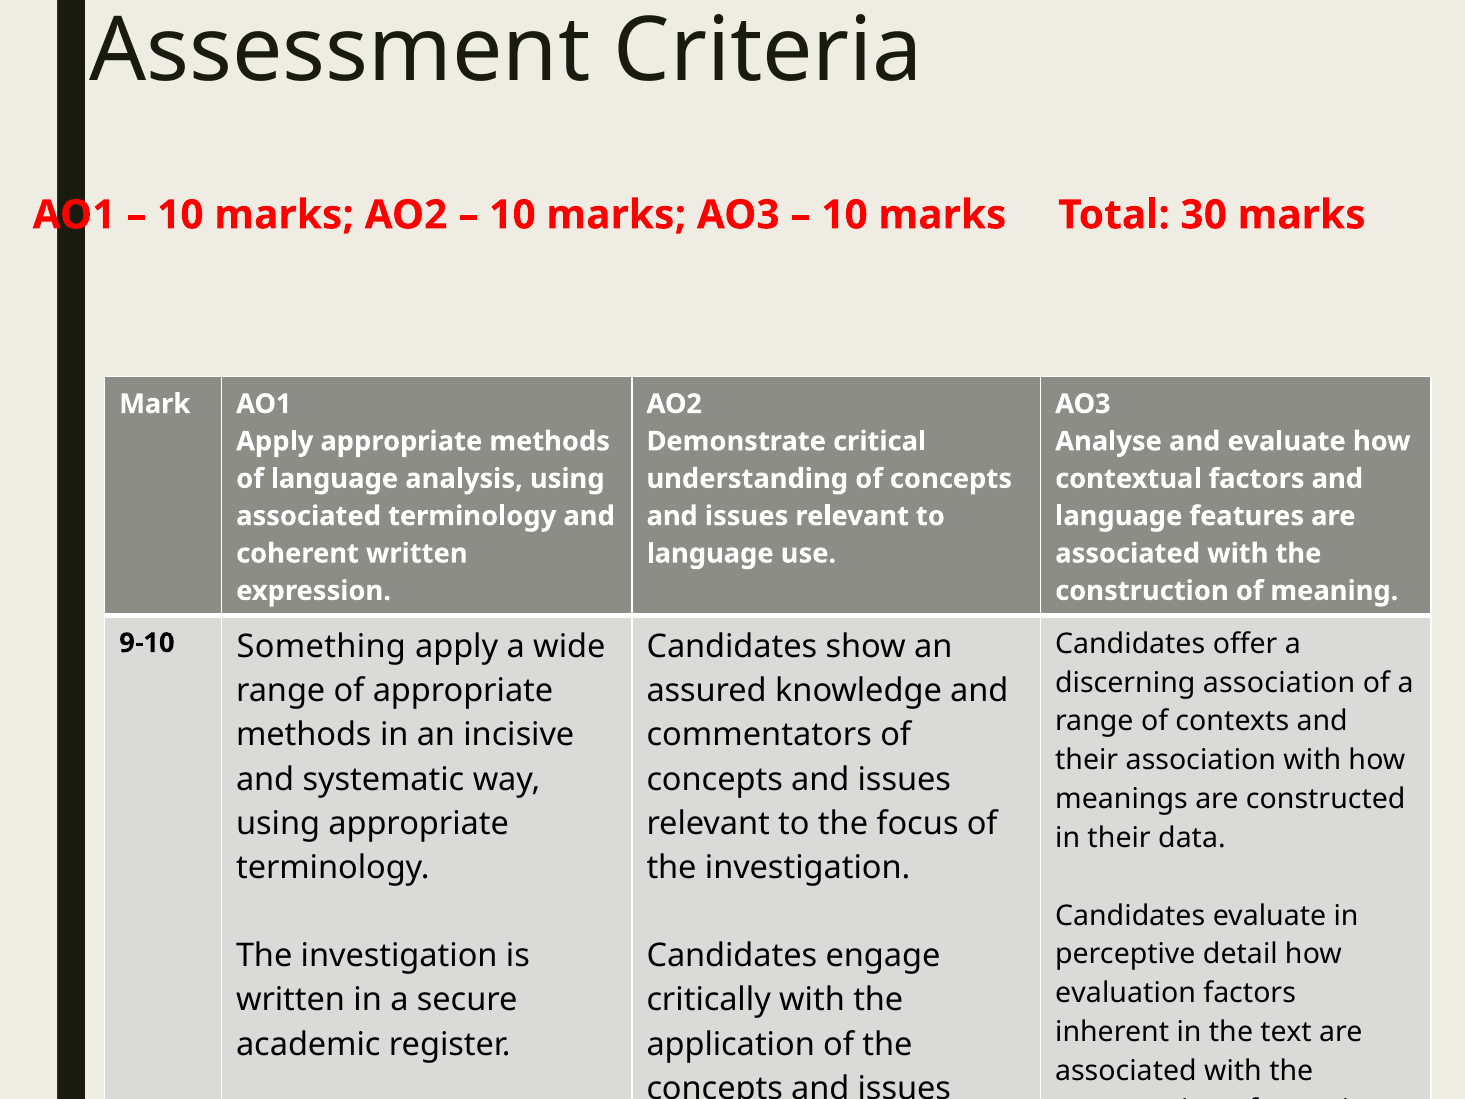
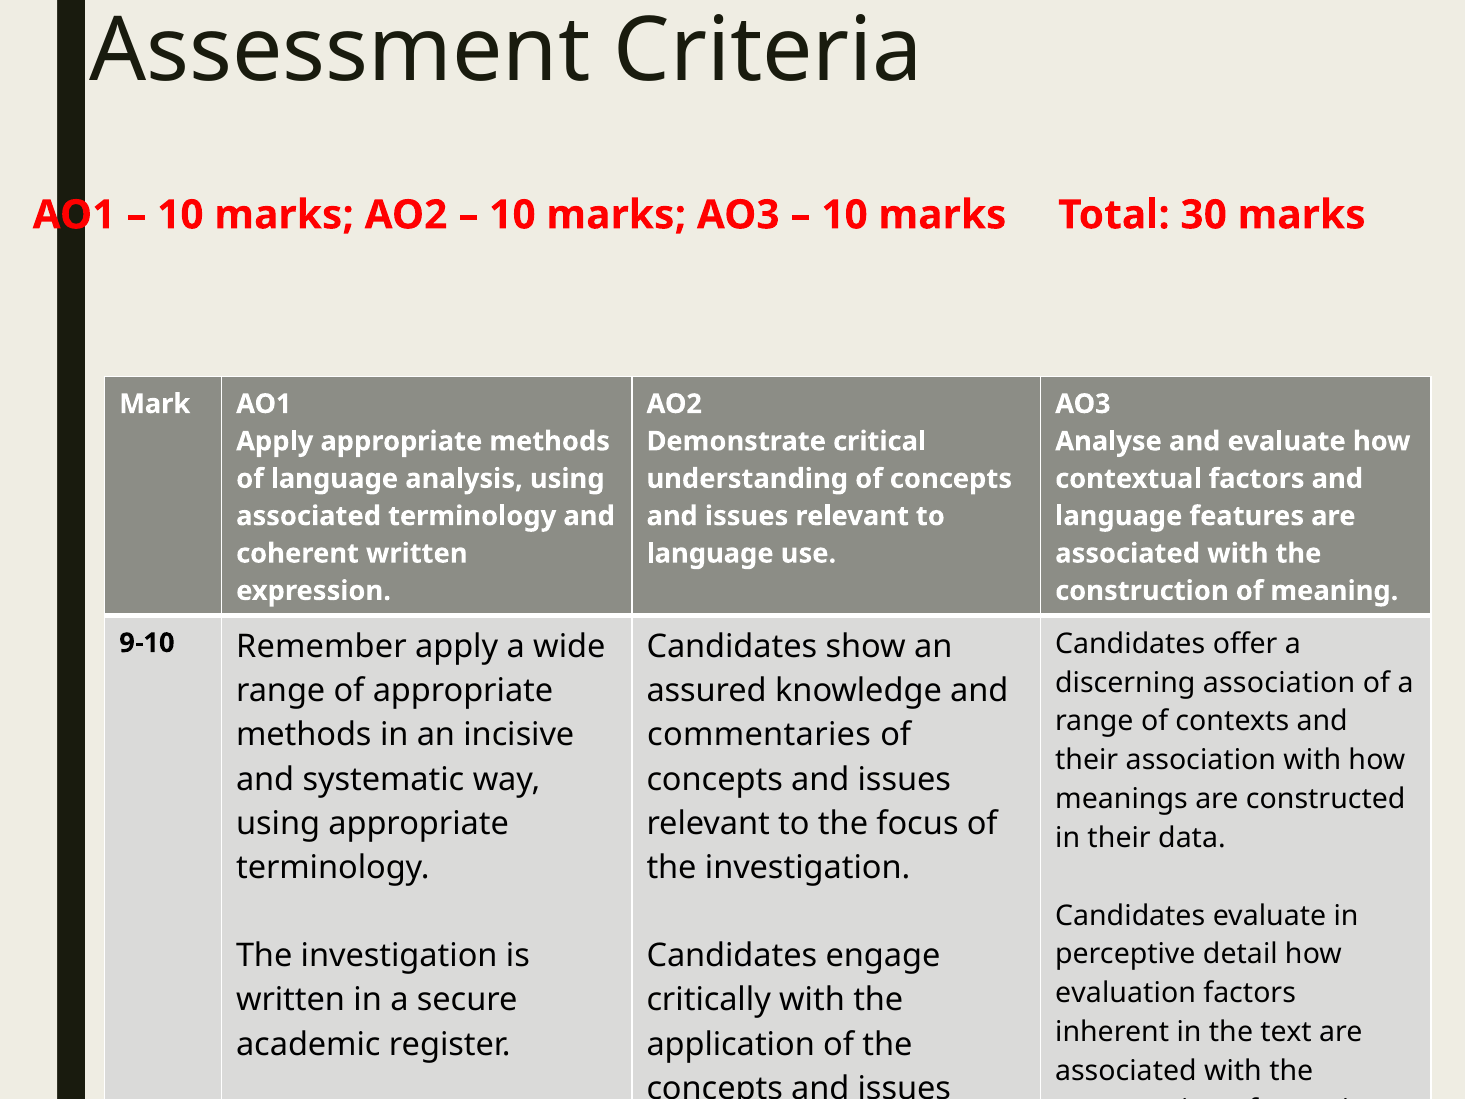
Something: Something -> Remember
commentators: commentators -> commentaries
